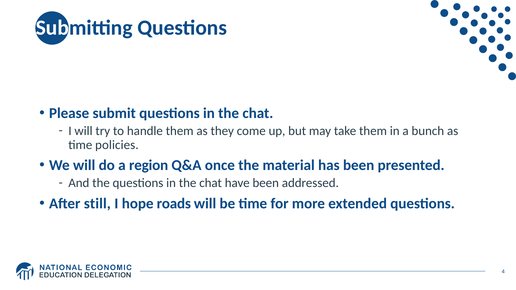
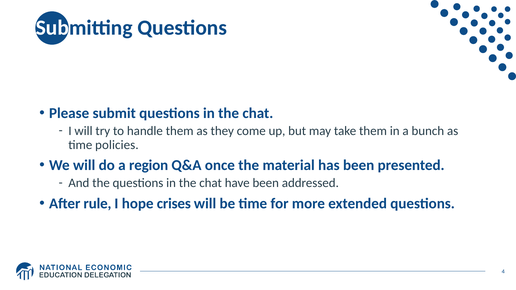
still: still -> rule
roads: roads -> crises
